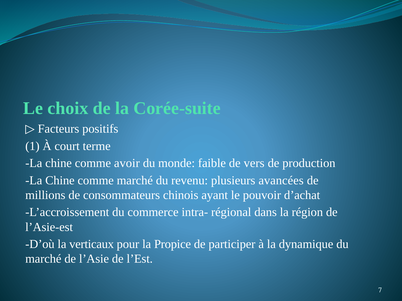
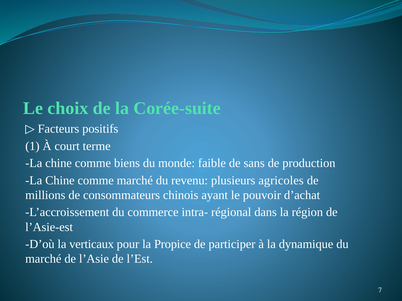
avoir: avoir -> biens
vers: vers -> sans
avancées: avancées -> agricoles
